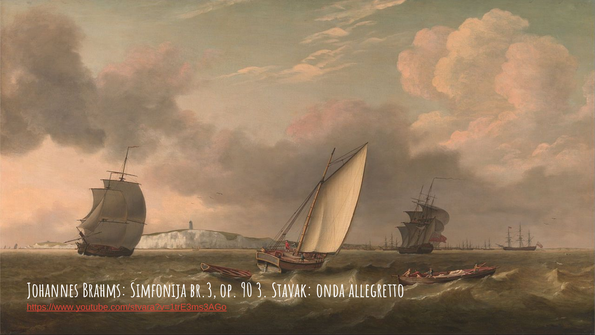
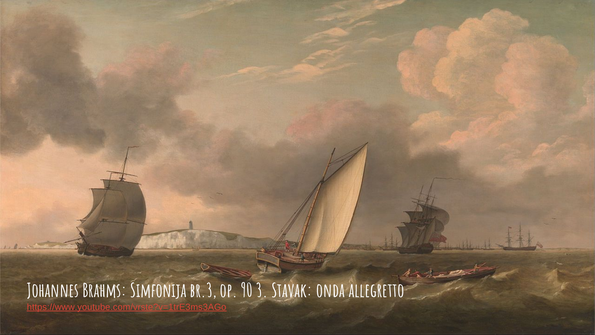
https://www.youtube.com/stvara?v=1trE3ms3AGo: https://www.youtube.com/stvara?v=1trE3ms3AGo -> https://www.youtube.com/vrste?v=1trE3ms3AGo
